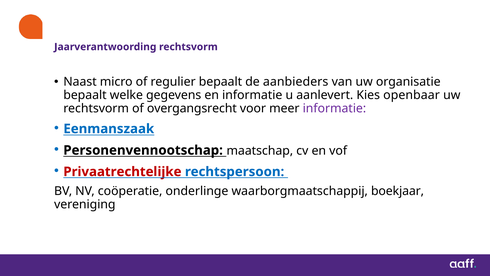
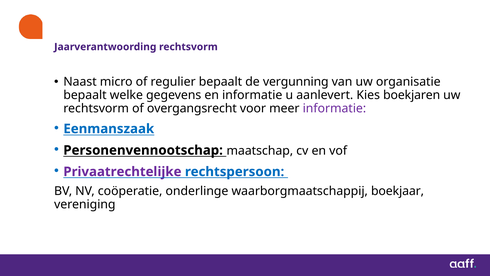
aanbieders: aanbieders -> vergunning
openbaar: openbaar -> boekjaren
Privaatrechtelijke colour: red -> purple
